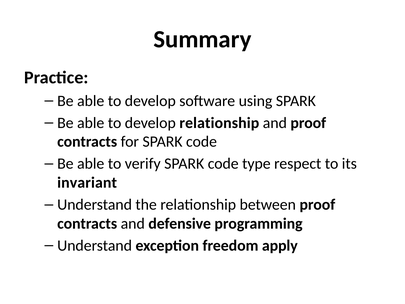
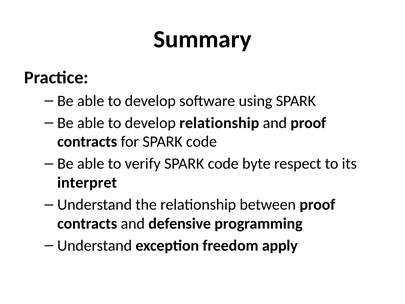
type: type -> byte
invariant: invariant -> interpret
